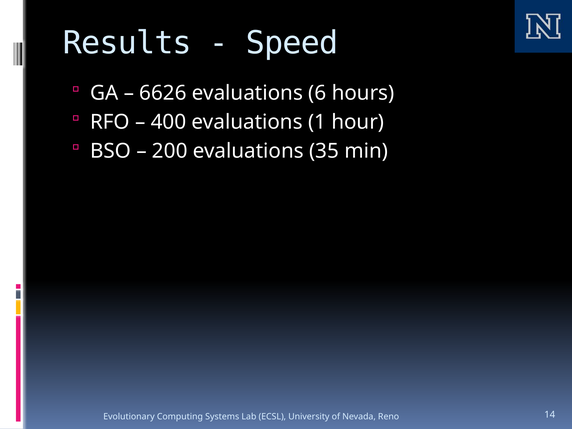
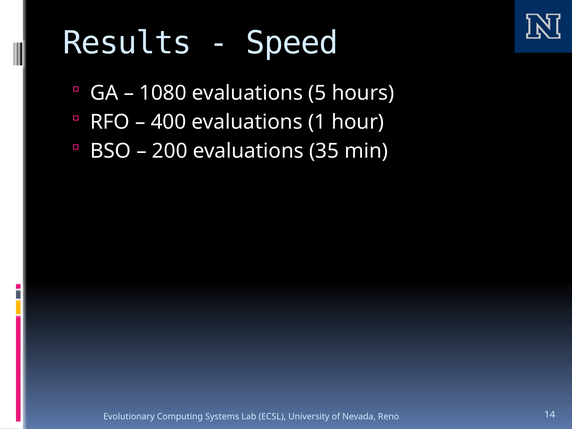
6626: 6626 -> 1080
6: 6 -> 5
